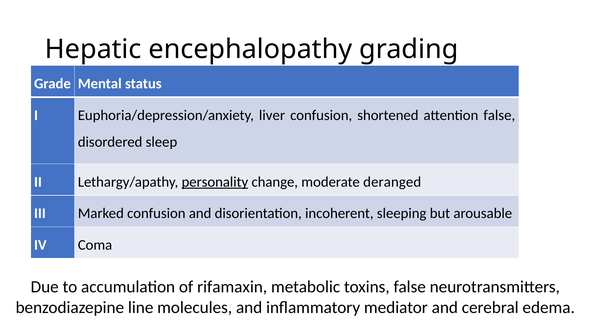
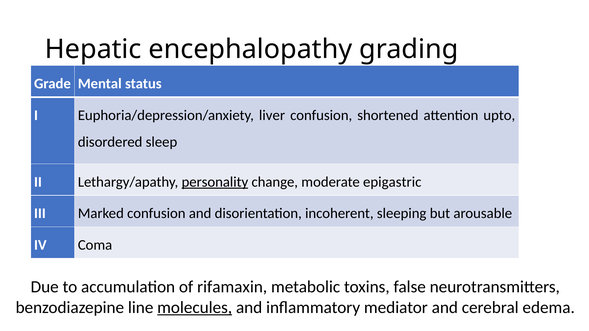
attention false: false -> upto
deranged: deranged -> epigastric
molecules underline: none -> present
